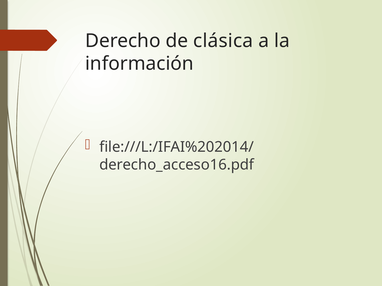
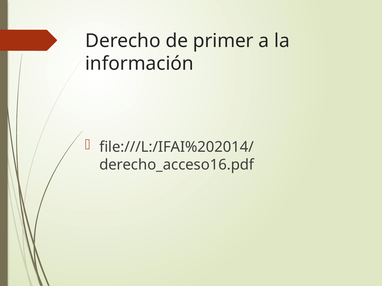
clásica: clásica -> primer
